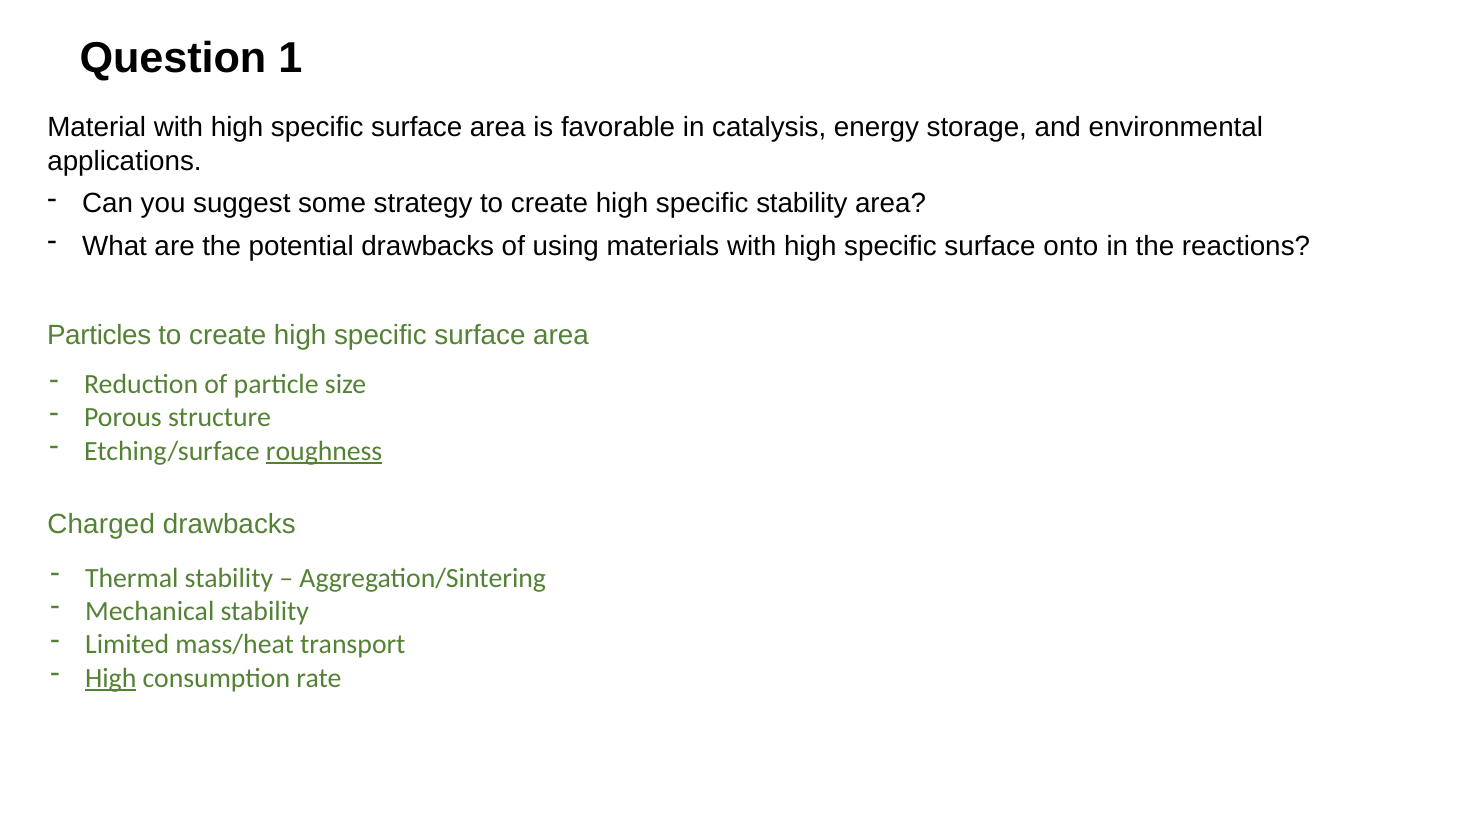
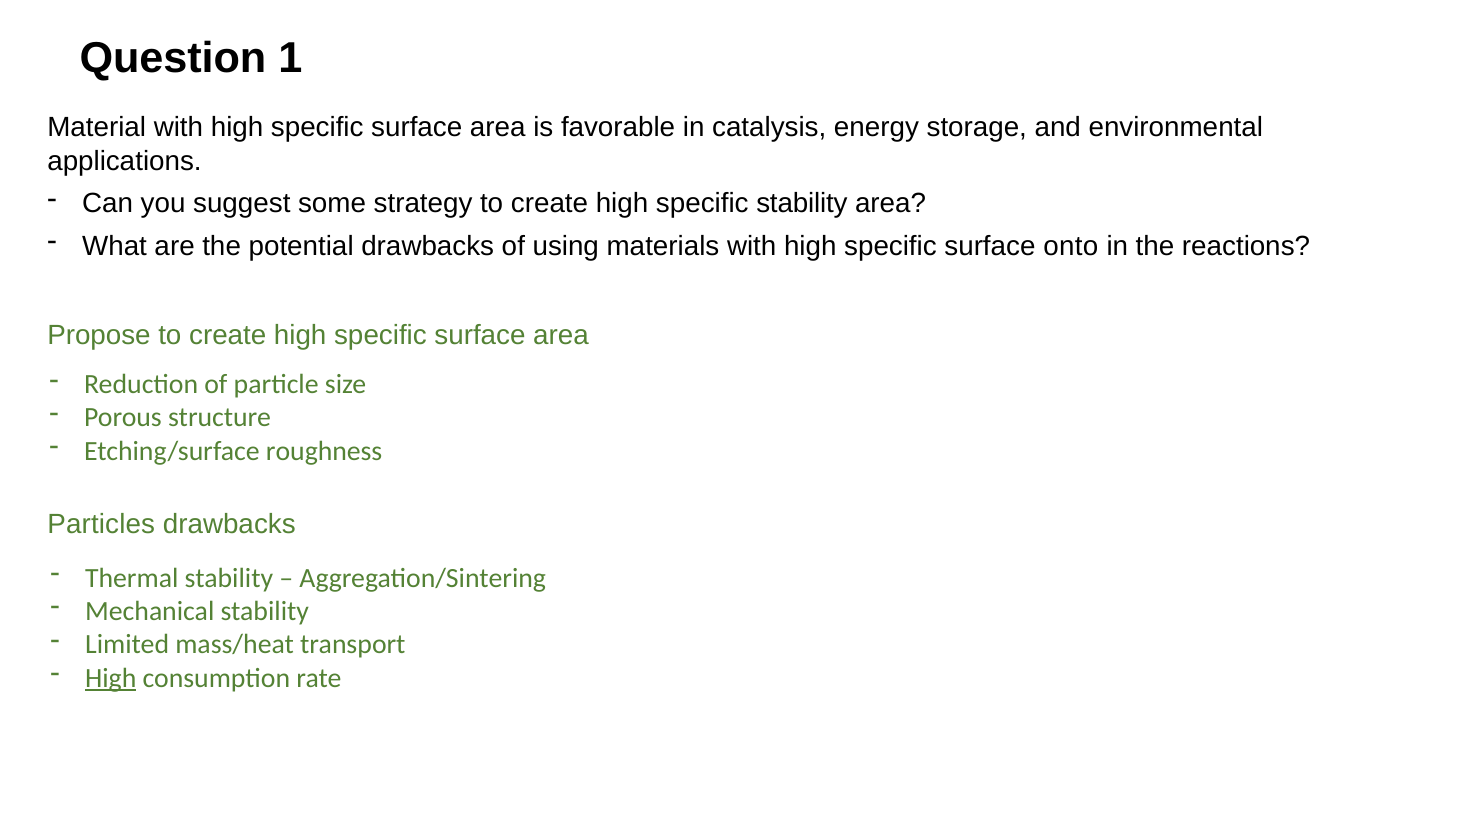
Particles: Particles -> Propose
roughness underline: present -> none
Charged: Charged -> Particles
